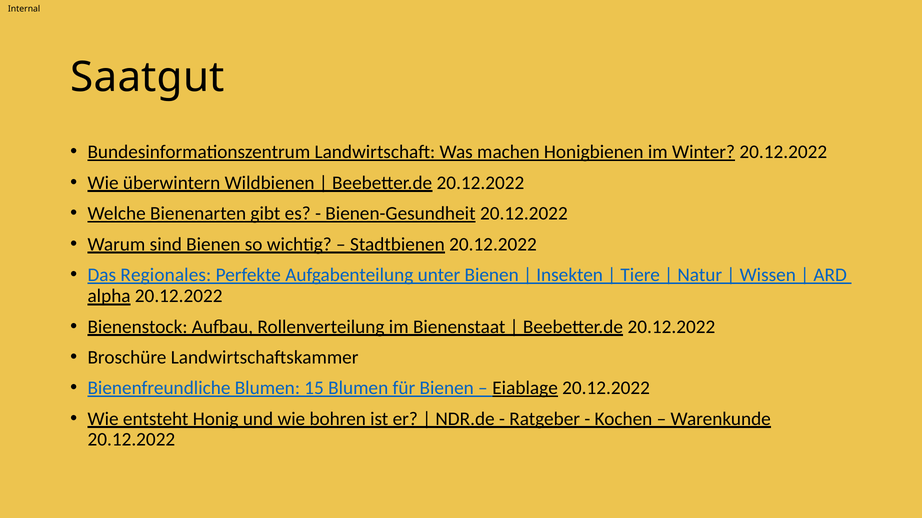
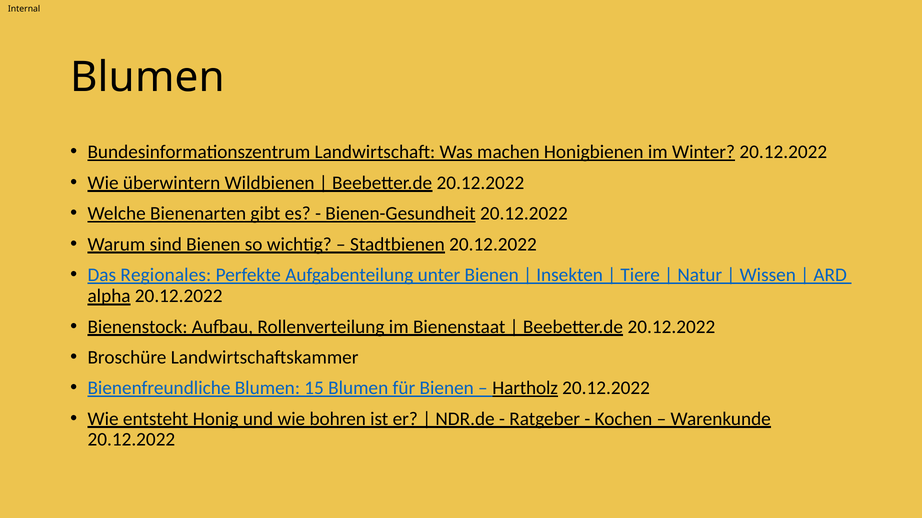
Saatgut at (147, 77): Saatgut -> Blumen
Eiablage: Eiablage -> Hartholz
